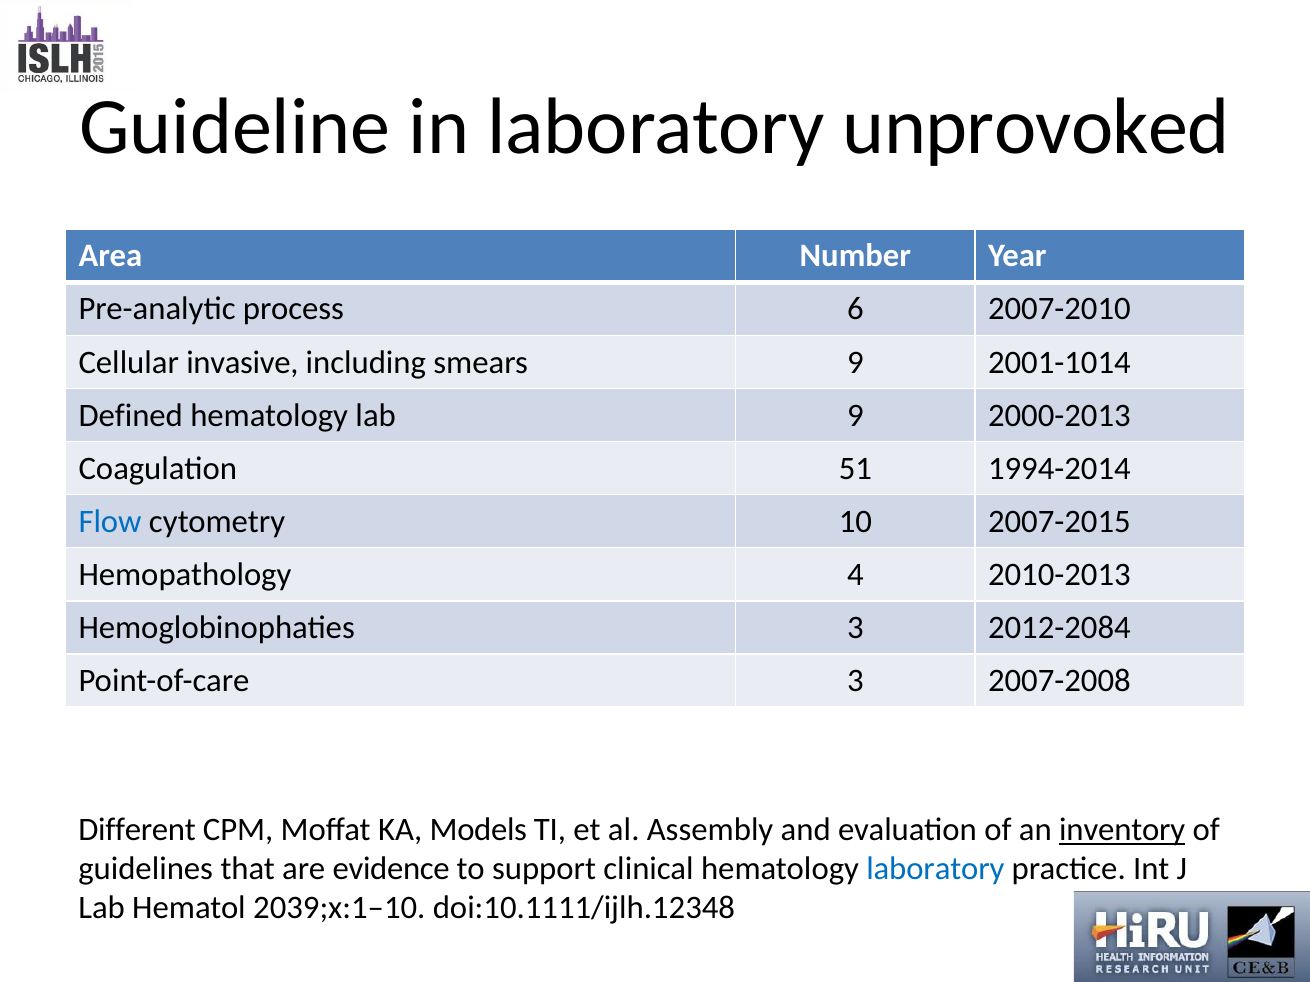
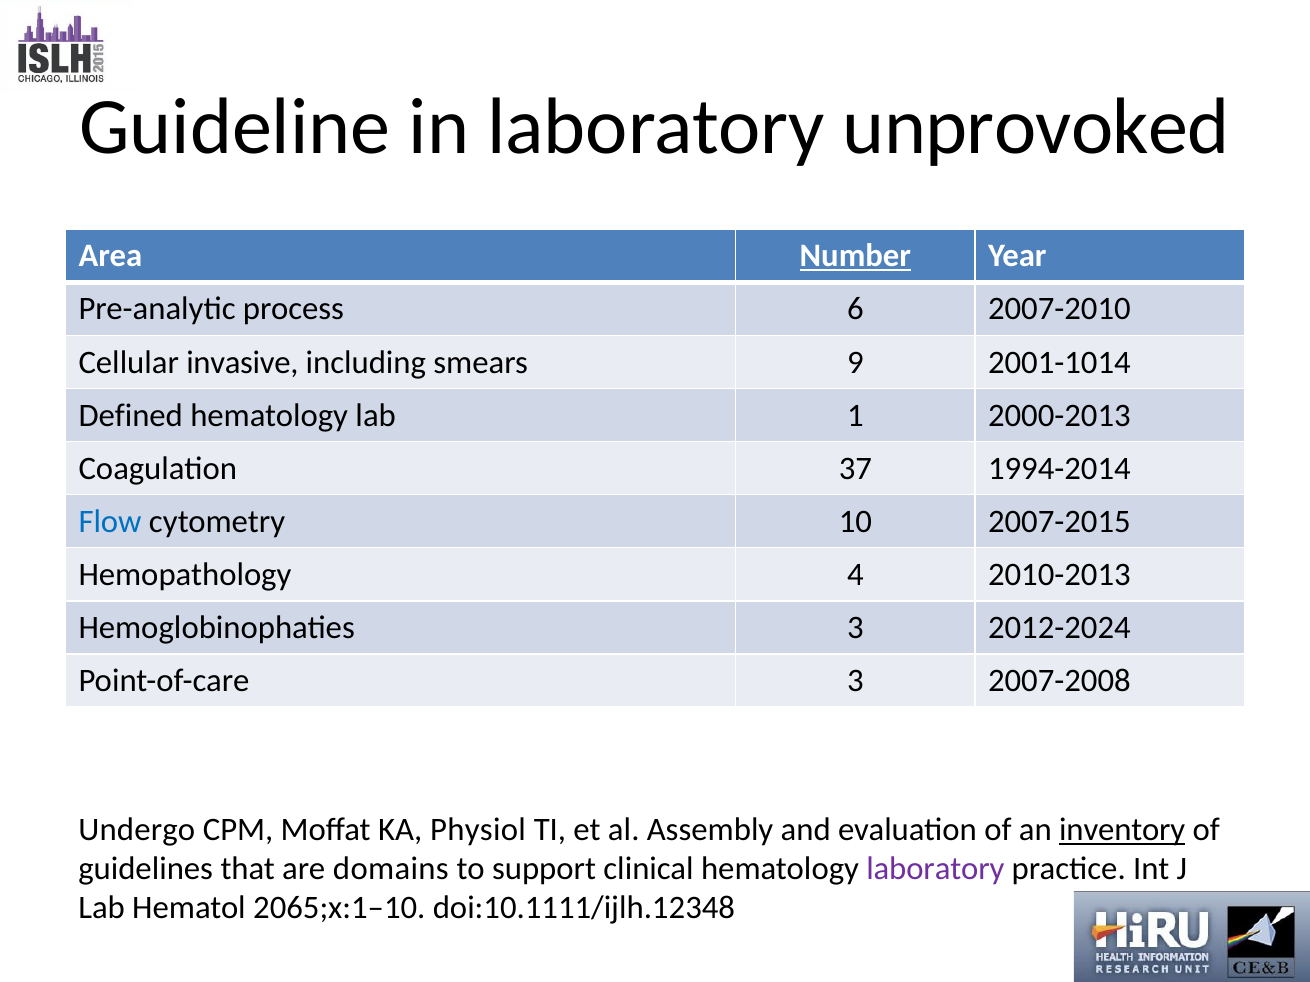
Number underline: none -> present
lab 9: 9 -> 1
51: 51 -> 37
2012-2084: 2012-2084 -> 2012-2024
Different: Different -> Undergo
Models: Models -> Physiol
evidence: evidence -> domains
laboratory at (935, 869) colour: blue -> purple
2039;x:1–10: 2039;x:1–10 -> 2065;x:1–10
